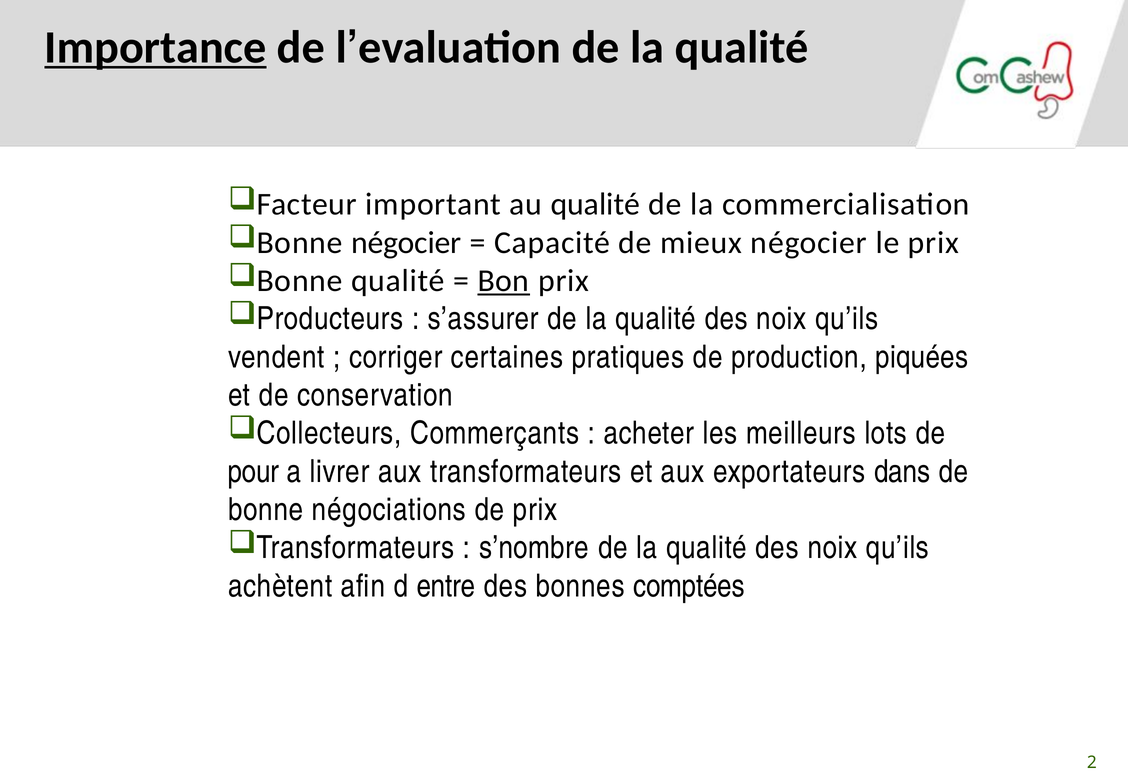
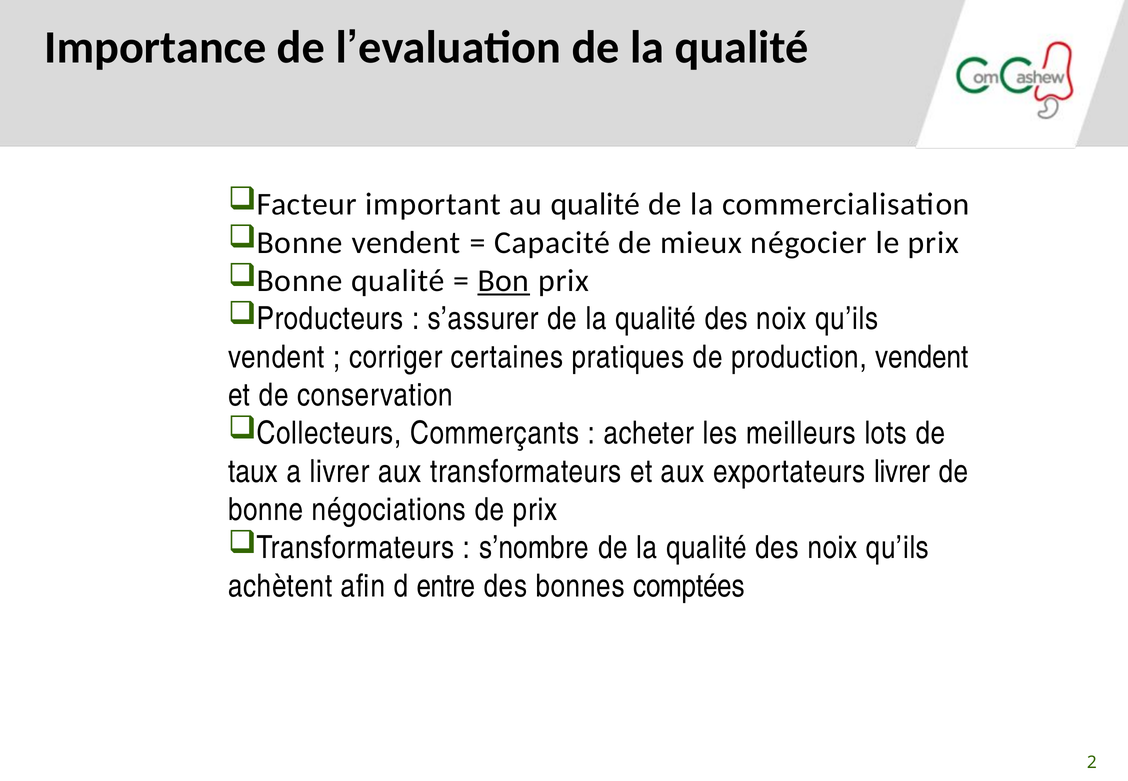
Importance underline: present -> none
Bonne négocier: négocier -> vendent
production piquées: piquées -> vendent
pour: pour -> taux
exportateurs dans: dans -> livrer
